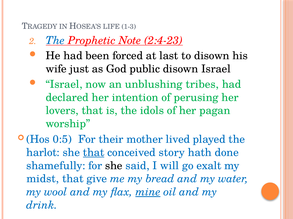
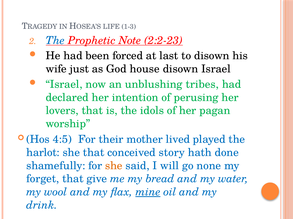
2:4-23: 2:4-23 -> 2:2-23
public: public -> house
0:5: 0:5 -> 4:5
that at (94, 153) underline: present -> none
she at (114, 166) colour: black -> orange
exalt: exalt -> none
midst: midst -> forget
